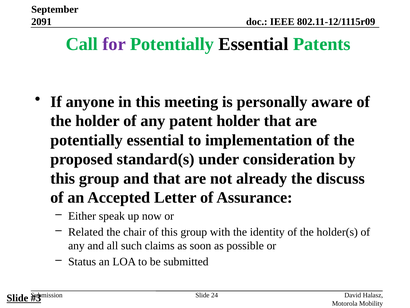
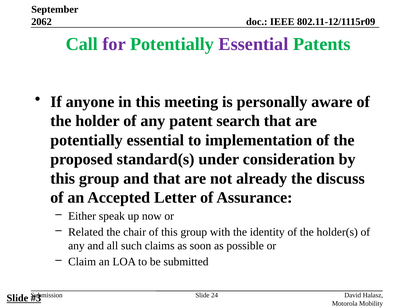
2091: 2091 -> 2062
Essential at (254, 44) colour: black -> purple
patent holder: holder -> search
Status: Status -> Claim
